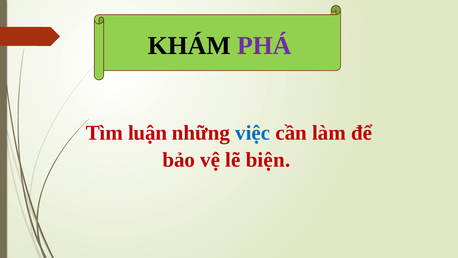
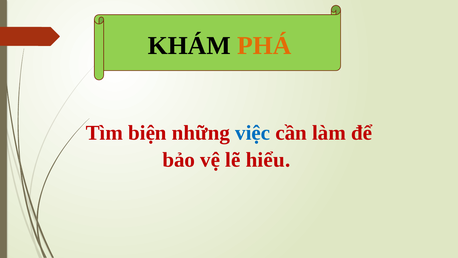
PHÁ colour: purple -> orange
luận: luận -> biện
biện: biện -> hiểu
